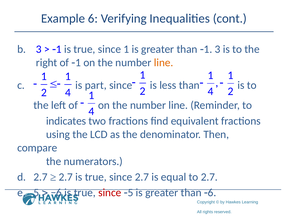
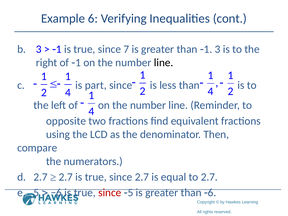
since 1: 1 -> 7
line at (164, 63) colour: orange -> black
indicates: indicates -> opposite
